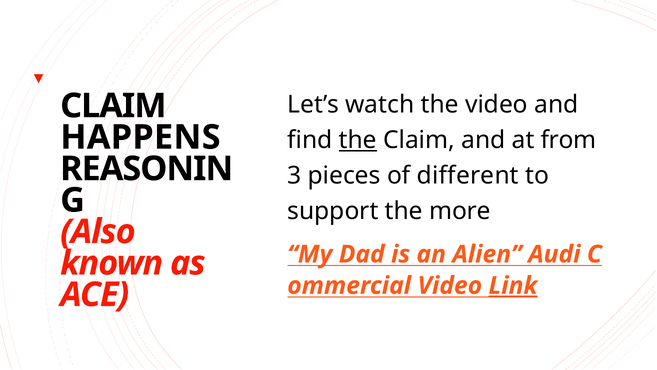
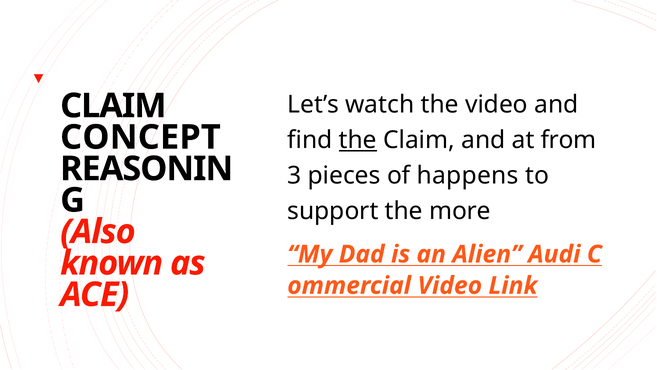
HAPPENS: HAPPENS -> CONCEPT
different: different -> happens
Link underline: present -> none
